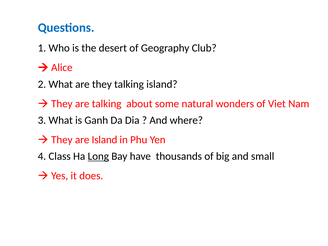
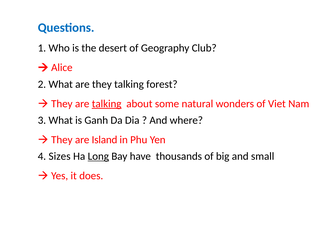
talking island: island -> forest
talking at (107, 104) underline: none -> present
Class: Class -> Sizes
